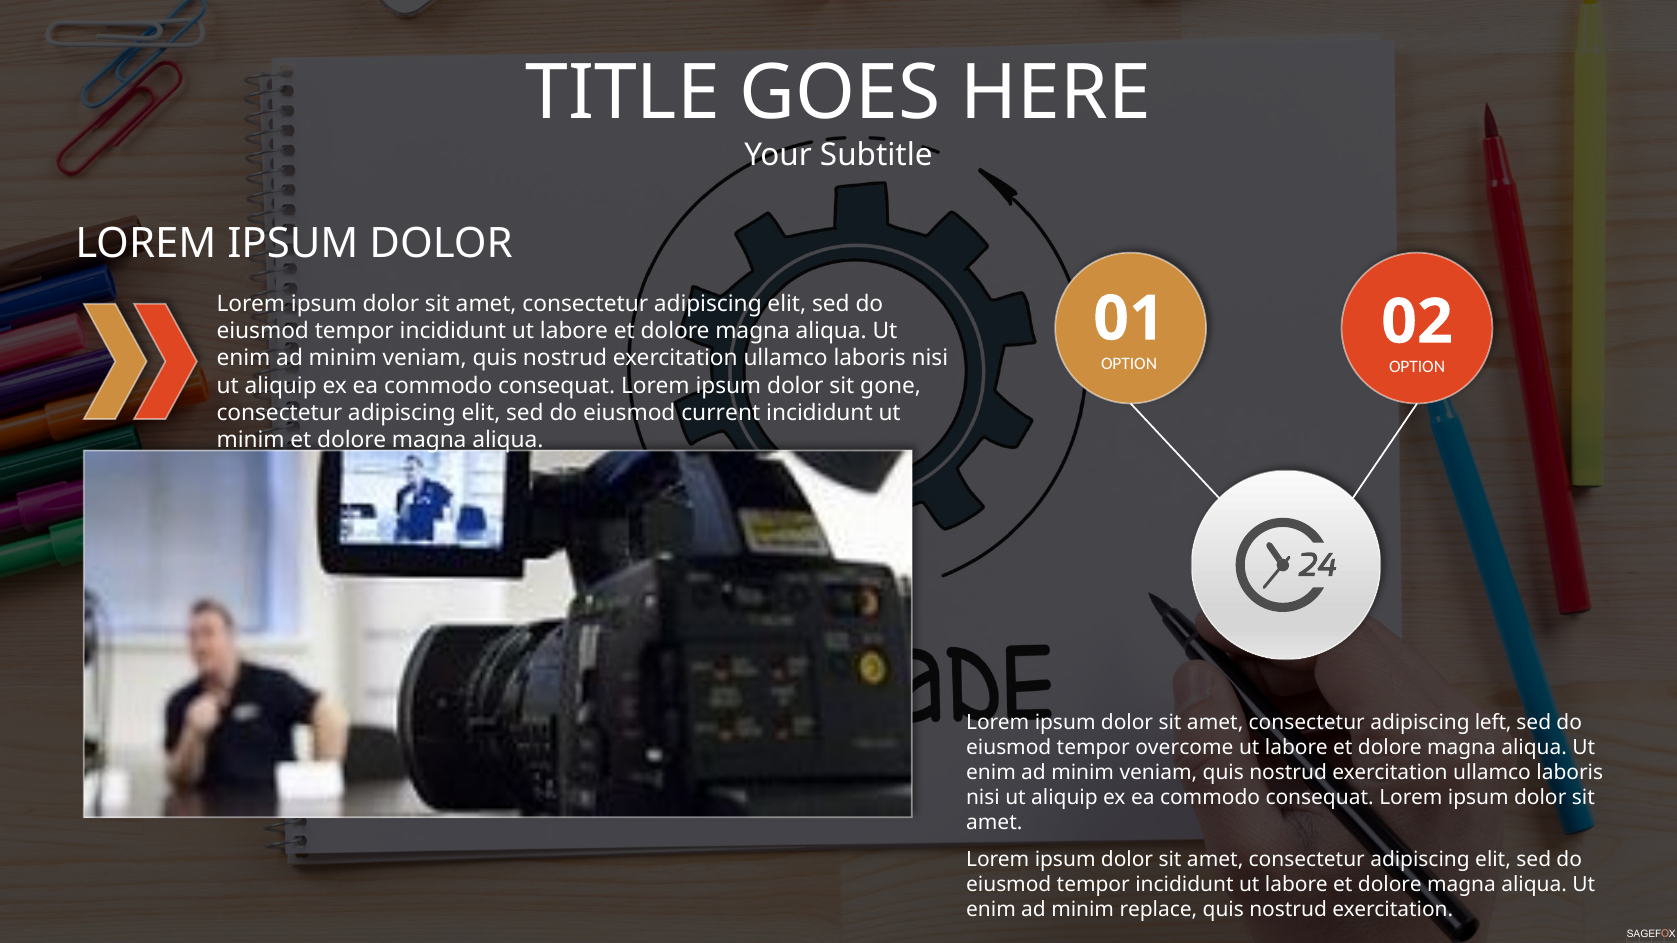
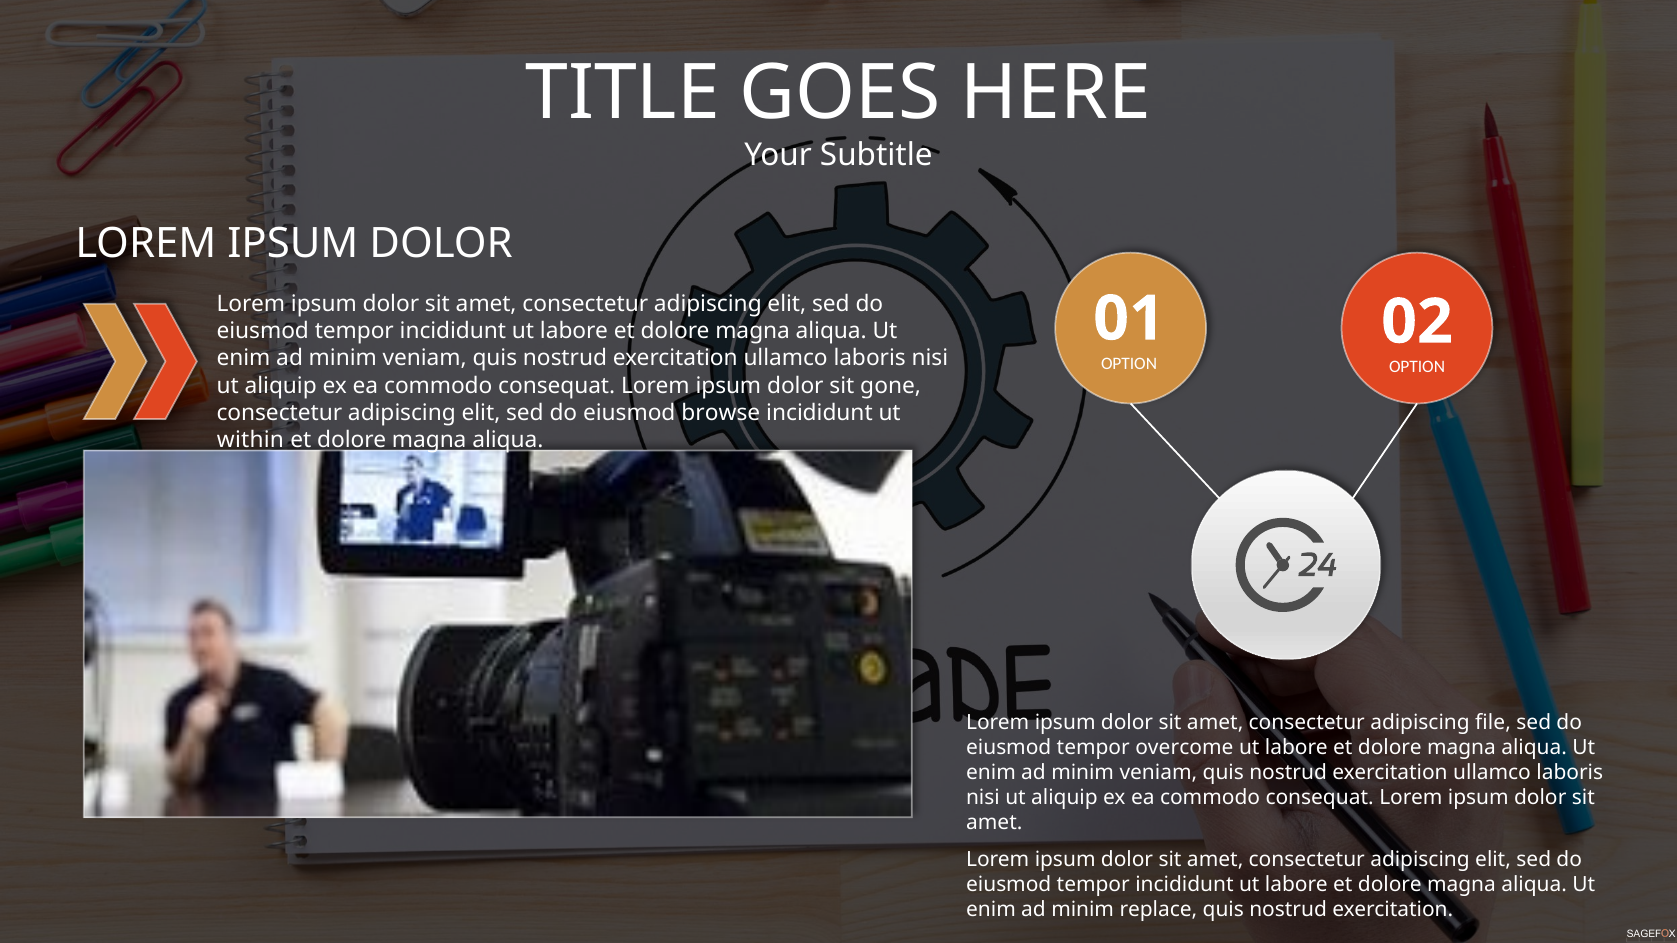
current: current -> browse
minim at (251, 440): minim -> within
left: left -> file
